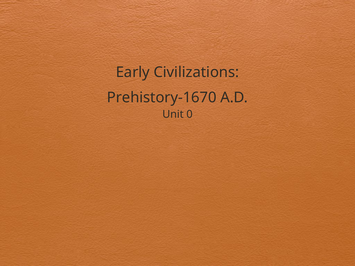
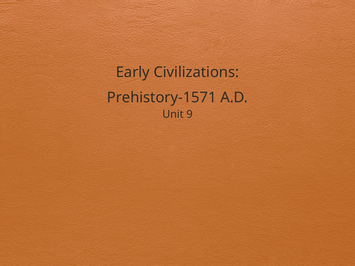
Prehistory-1670: Prehistory-1670 -> Prehistory-1571
0: 0 -> 9
